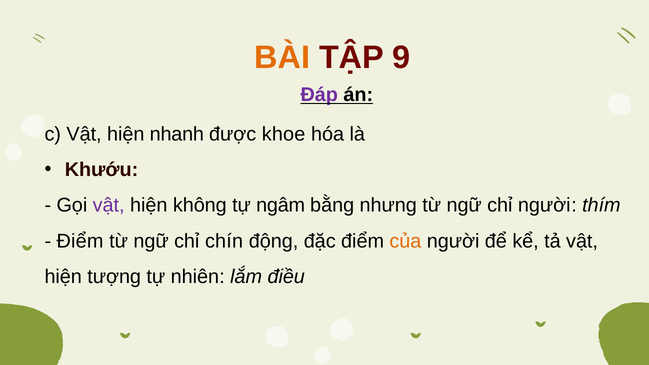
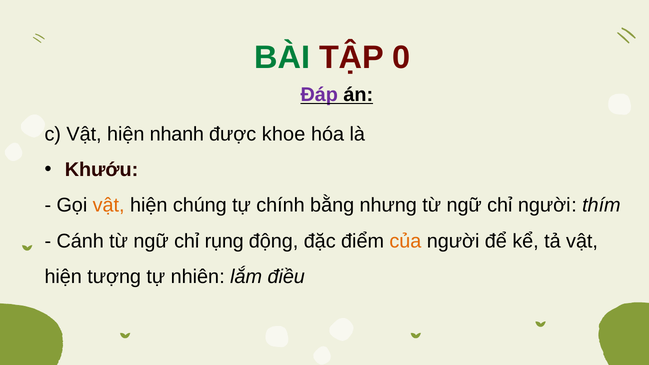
BÀI colour: orange -> green
9: 9 -> 0
vật at (109, 205) colour: purple -> orange
không: không -> chúng
ngâm: ngâm -> chính
Điểm at (80, 241): Điểm -> Cánh
chín: chín -> rụng
